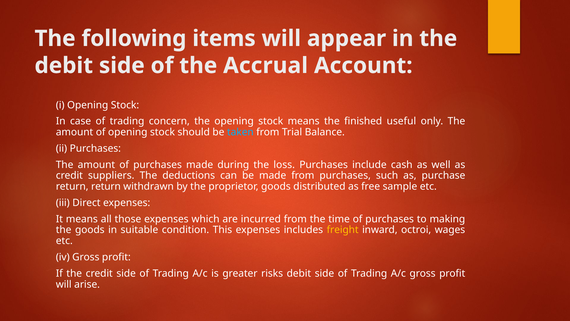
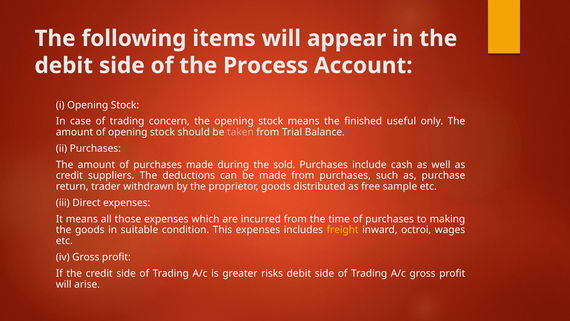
Accrual: Accrual -> Process
taken colour: light blue -> pink
loss: loss -> sold
return return: return -> trader
